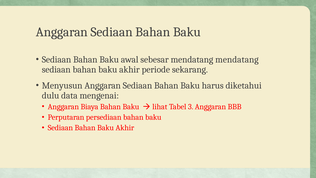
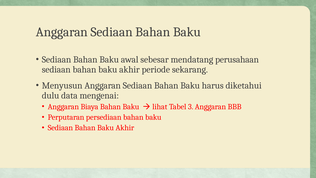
mendatang mendatang: mendatang -> perusahaan
